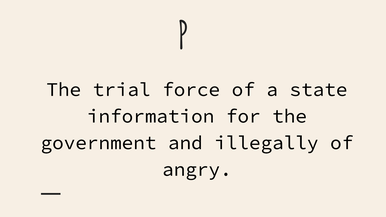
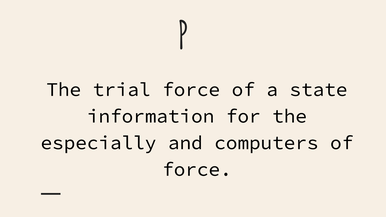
government: government -> especially
illegally: illegally -> computers
angry at (197, 169): angry -> force
